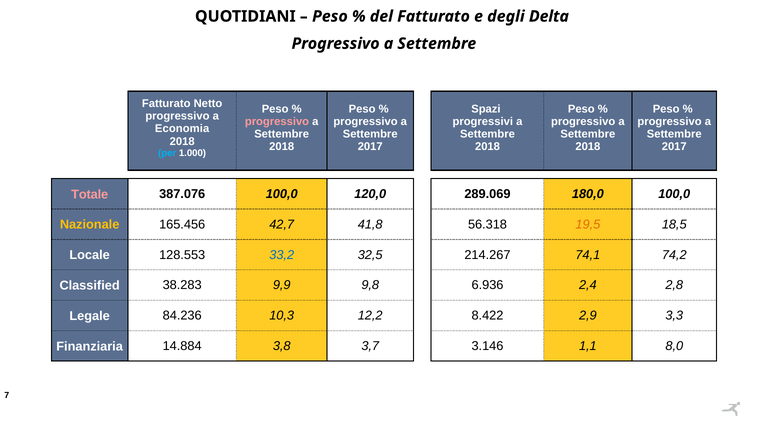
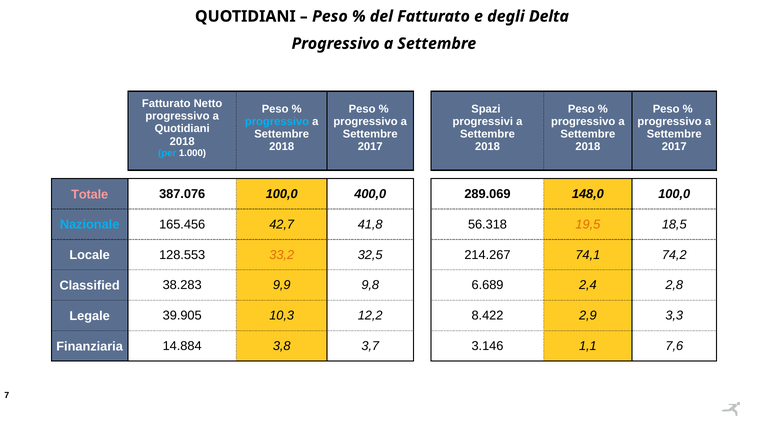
progressivo at (277, 122) colour: pink -> light blue
Economia at (182, 129): Economia -> Quotidiani
120,0: 120,0 -> 400,0
180,0: 180,0 -> 148,0
Nazionale colour: yellow -> light blue
33,2 colour: blue -> orange
6.936: 6.936 -> 6.689
84.236: 84.236 -> 39.905
8,0: 8,0 -> 7,6
